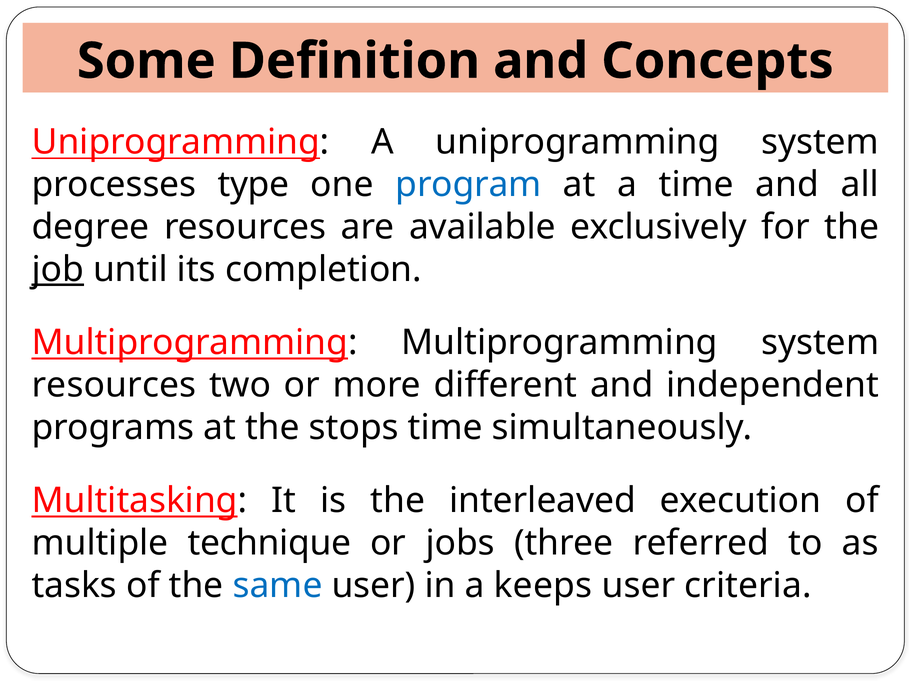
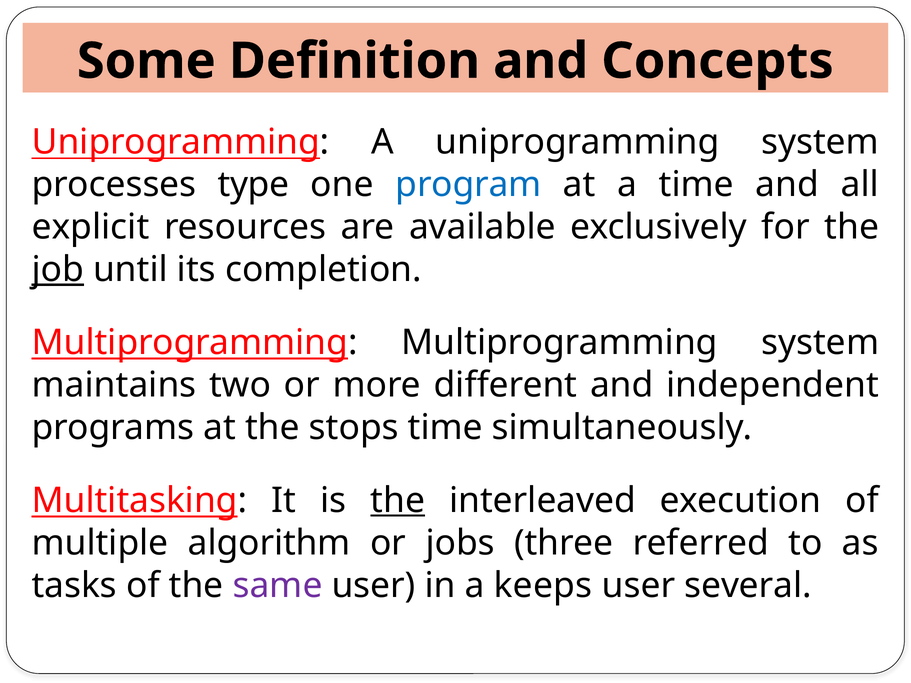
degree: degree -> explicit
resources at (114, 385): resources -> maintains
the at (398, 501) underline: none -> present
technique: technique -> algorithm
same colour: blue -> purple
criteria: criteria -> several
